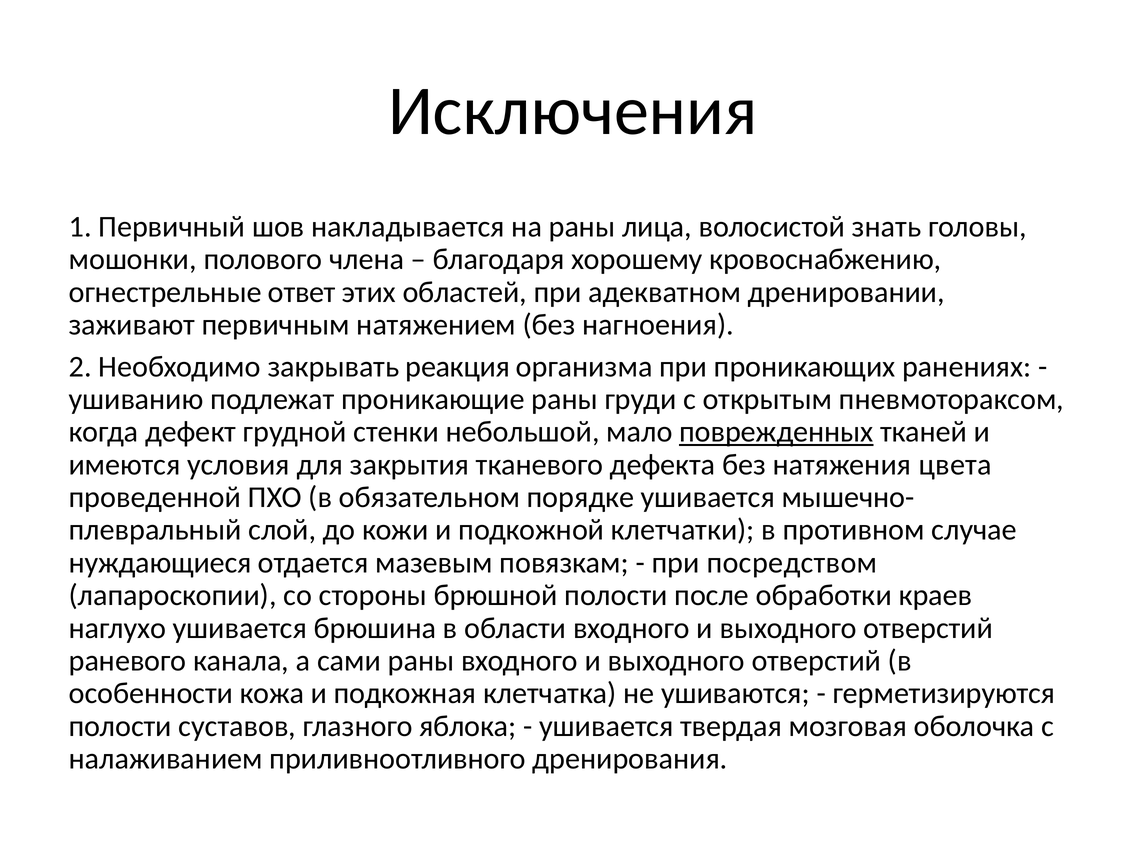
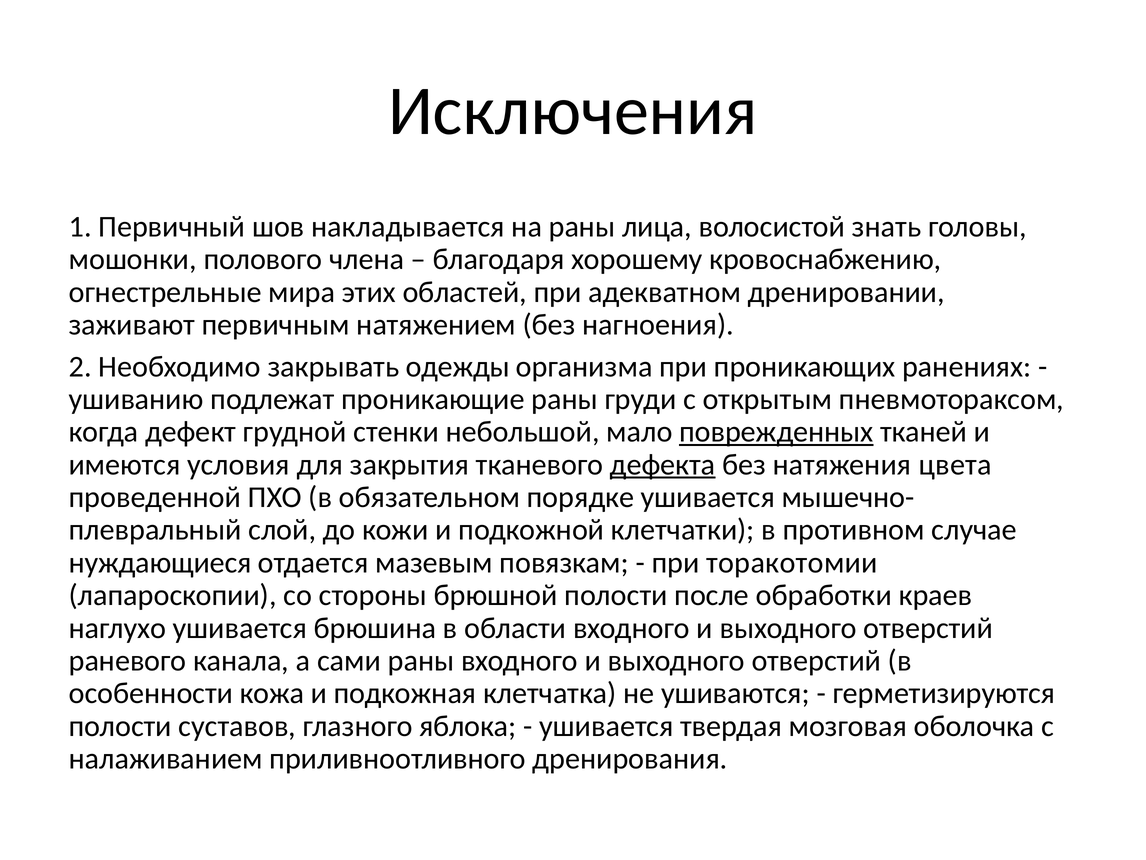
ответ: ответ -> мира
реакция: реакция -> одежды
дефекта underline: none -> present
посредством: посредством -> торакотомии
